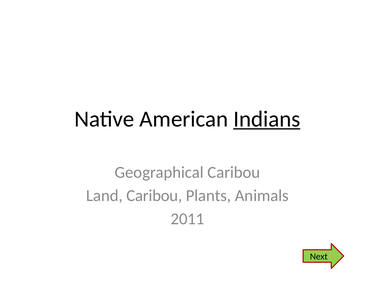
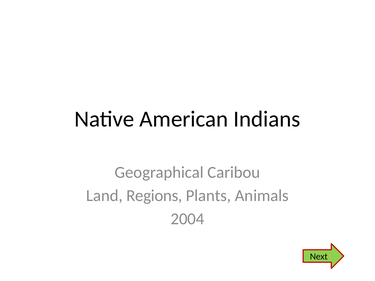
Indians underline: present -> none
Land Caribou: Caribou -> Regions
2011: 2011 -> 2004
